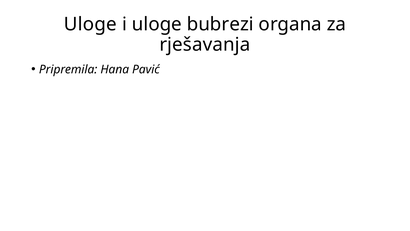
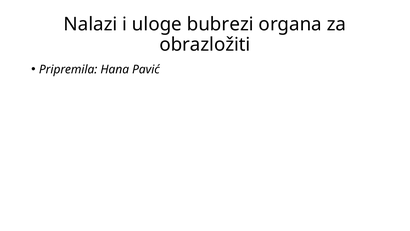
Uloge at (90, 24): Uloge -> Nalazi
rješavanja: rješavanja -> obrazložiti
